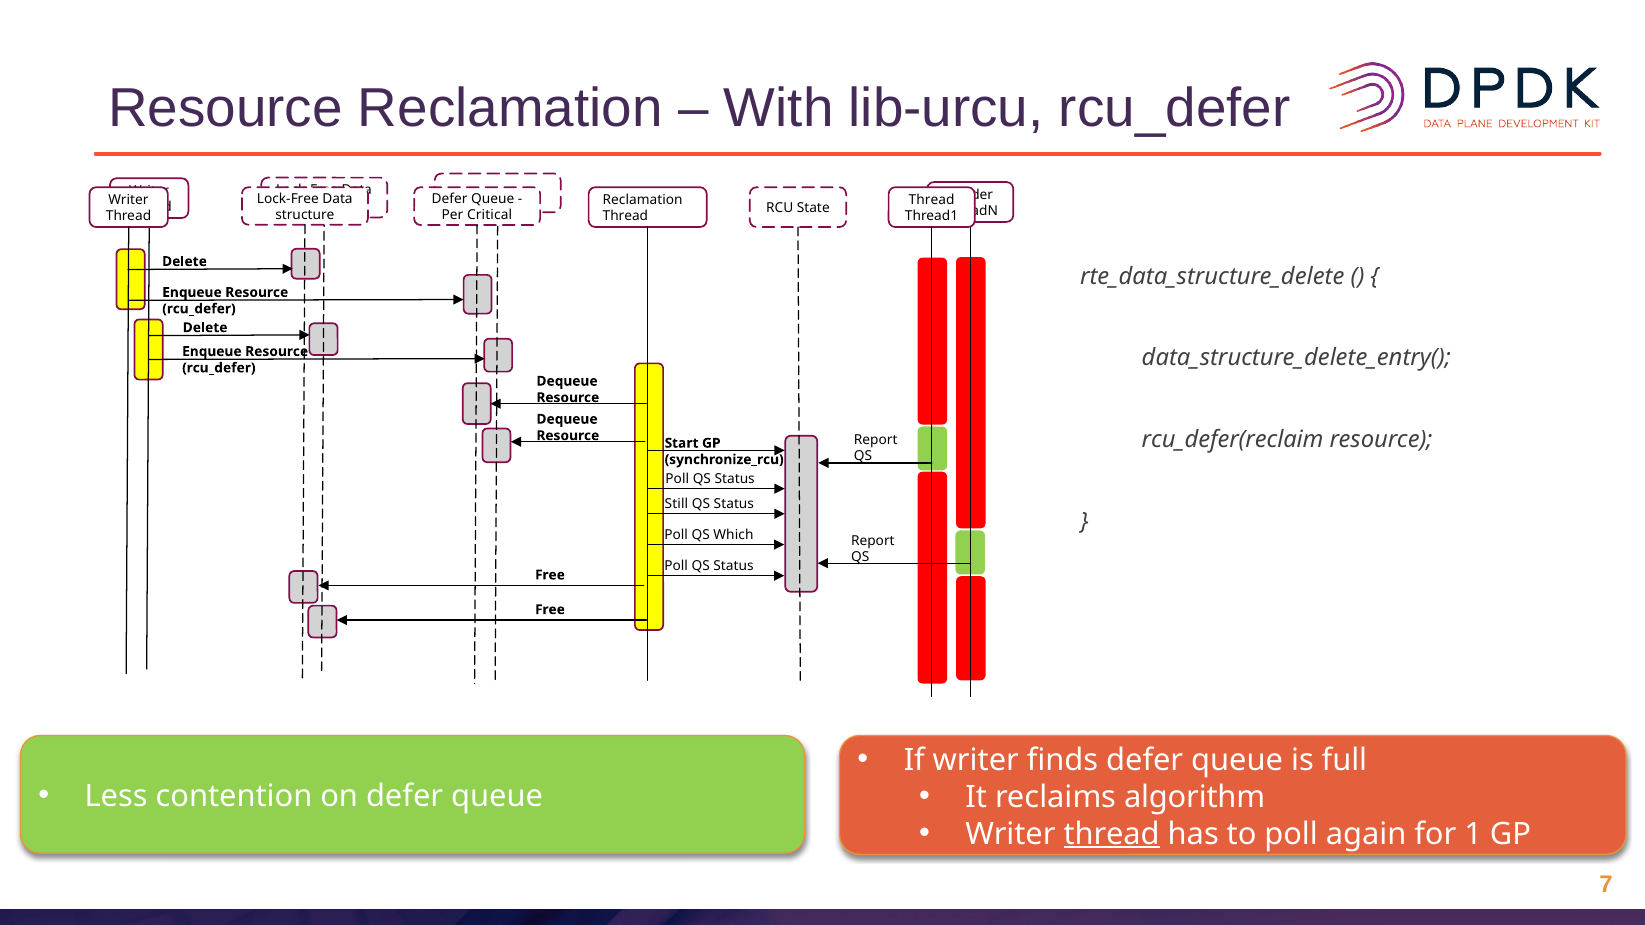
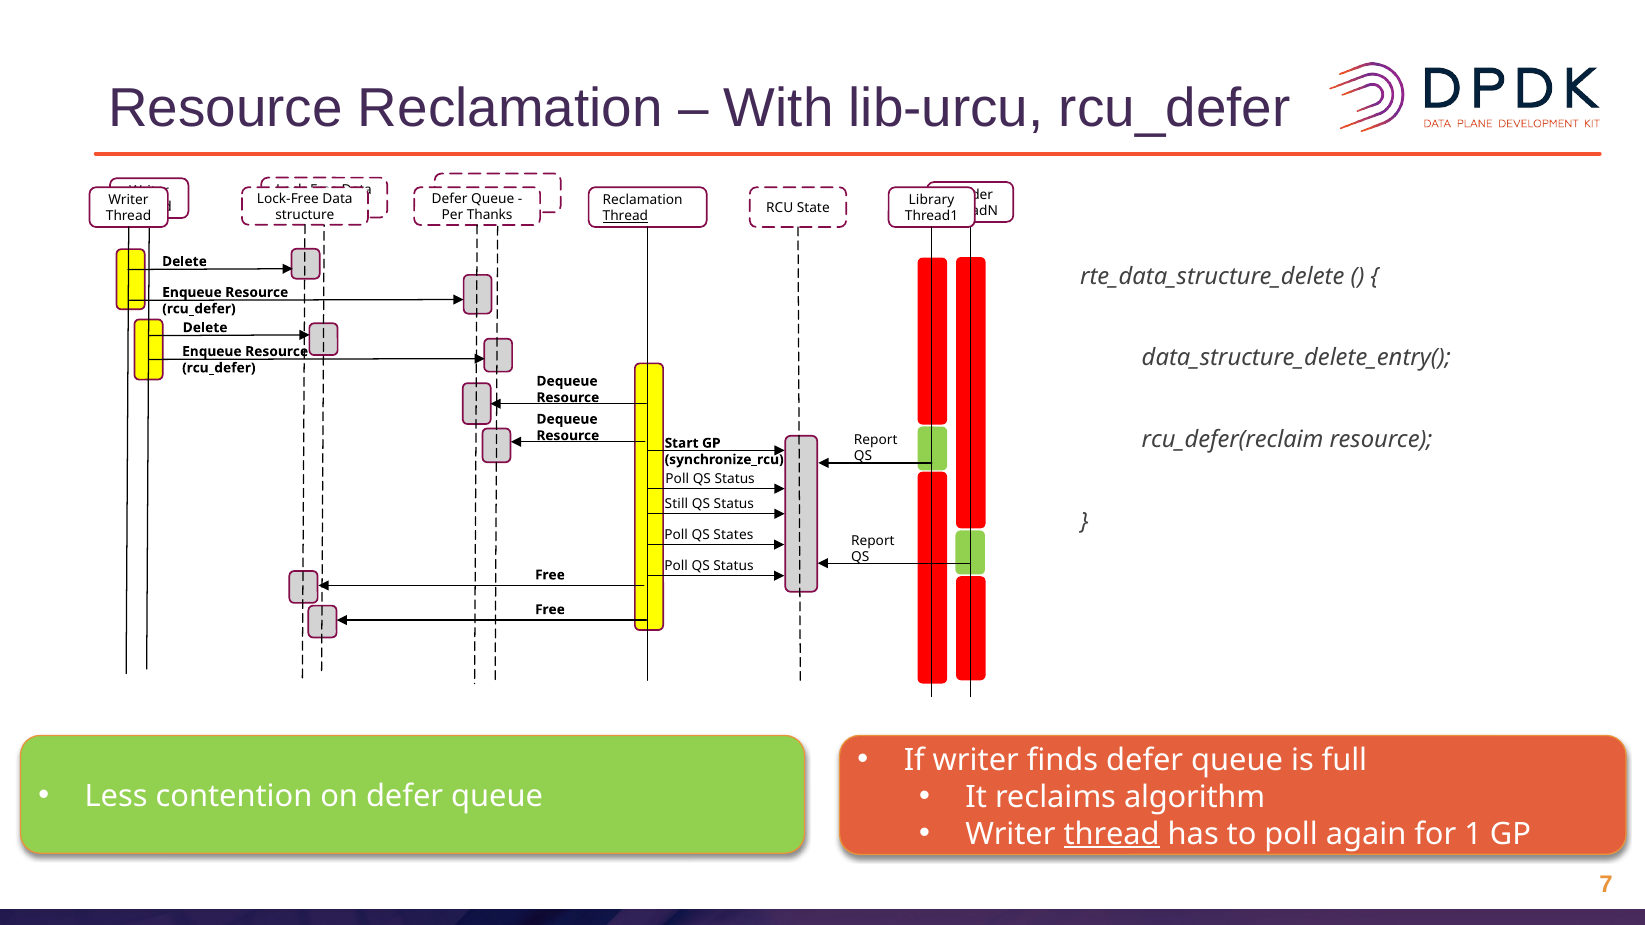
Thread at (932, 200): Thread -> Library
Critical: Critical -> Thanks
Thread at (625, 216) underline: none -> present
Which: Which -> States
